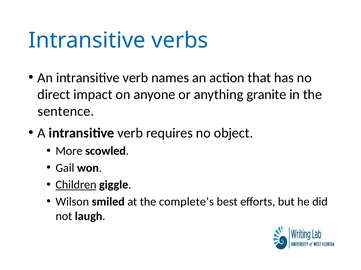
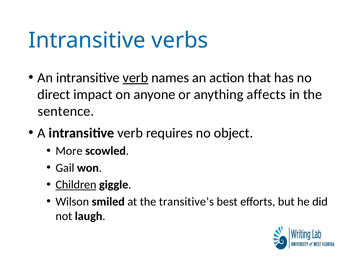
verb at (135, 78) underline: none -> present
granite: granite -> affects
complete’s: complete’s -> transitive’s
